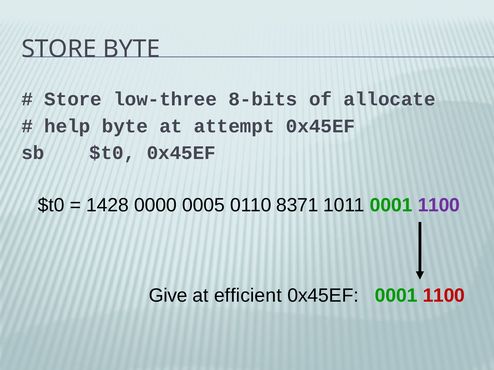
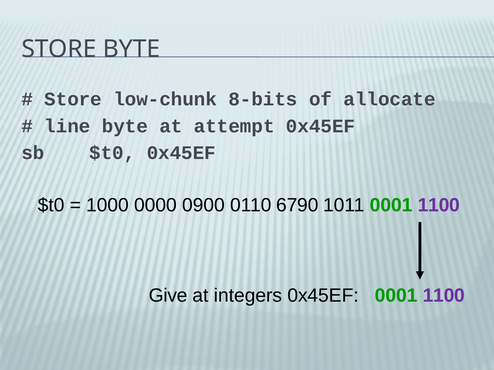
low-three: low-three -> low-chunk
help: help -> line
1428: 1428 -> 1000
0005: 0005 -> 0900
8371: 8371 -> 6790
efficient: efficient -> integers
1100 at (444, 296) colour: red -> purple
